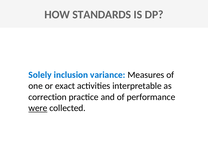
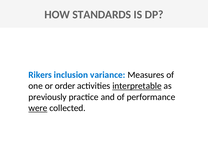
Solely: Solely -> Rikers
exact: exact -> order
interpretable underline: none -> present
correction: correction -> previously
